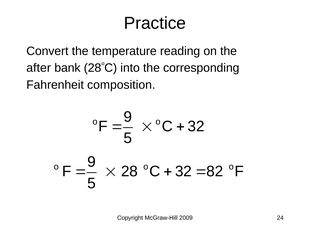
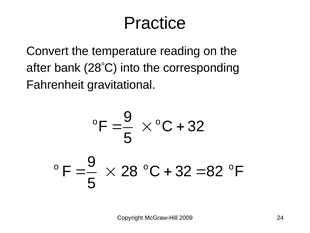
composition: composition -> gravitational
